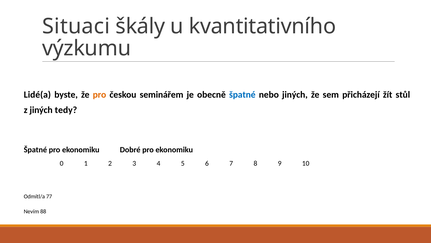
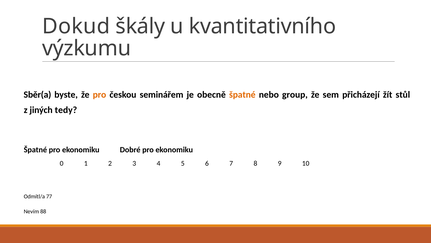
Situaci: Situaci -> Dokud
Lidé(a: Lidé(a -> Sběr(a
špatné at (242, 95) colour: blue -> orange
nebo jiných: jiných -> group
